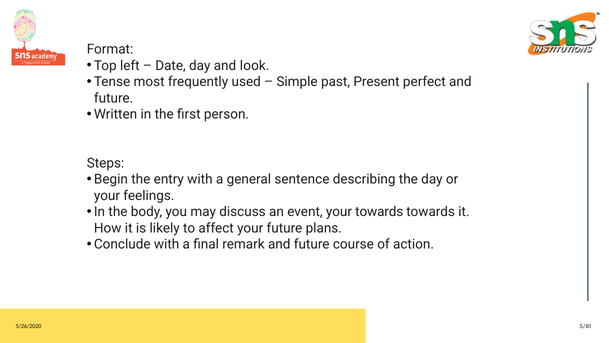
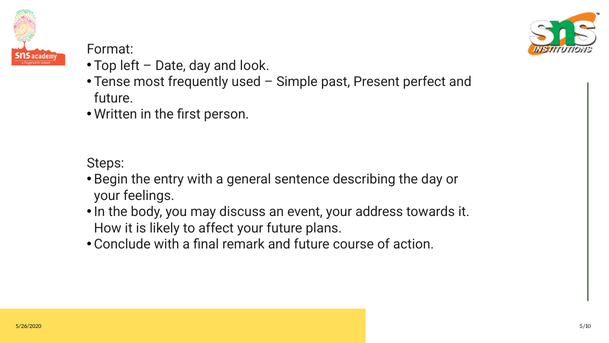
your towards: towards -> address
